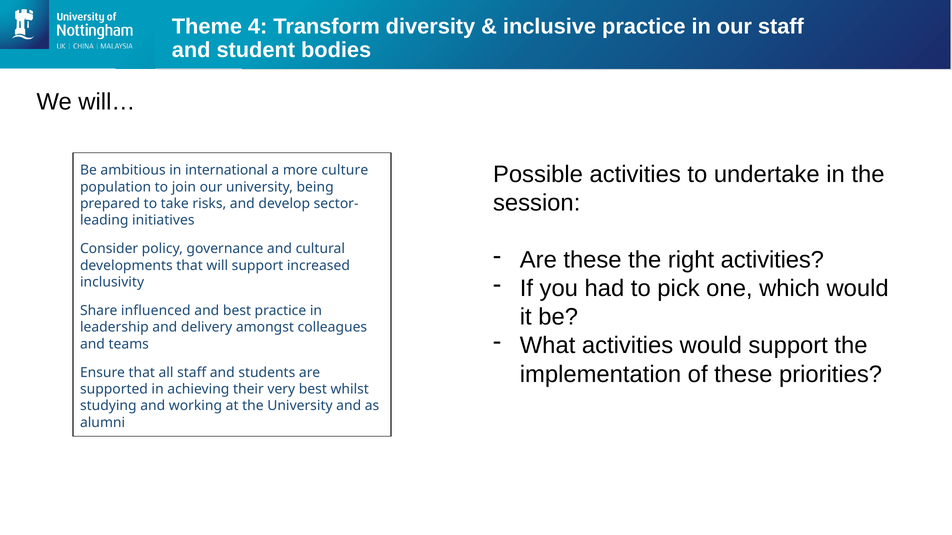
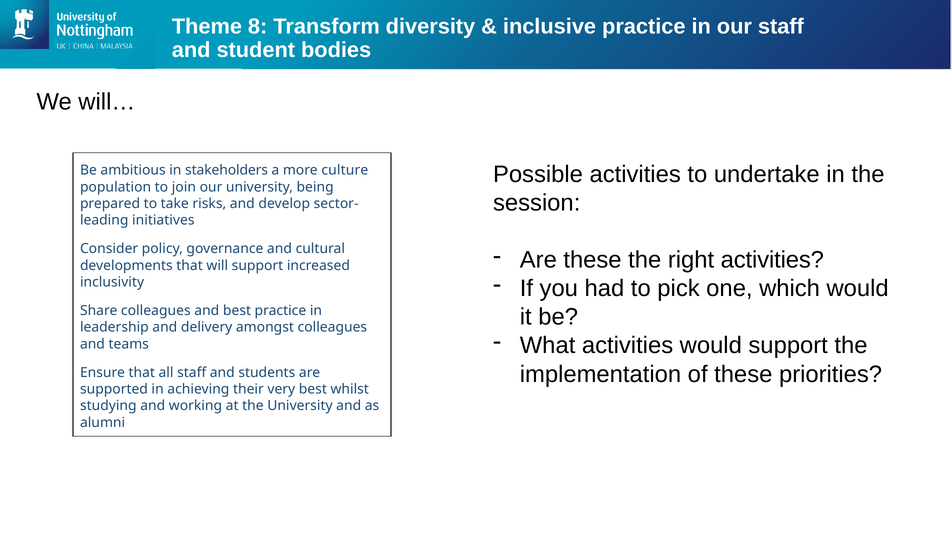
4: 4 -> 8
international: international -> stakeholders
Share influenced: influenced -> colleagues
